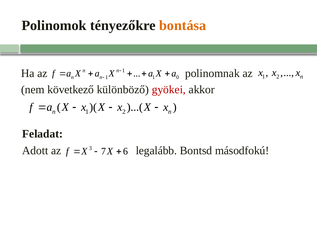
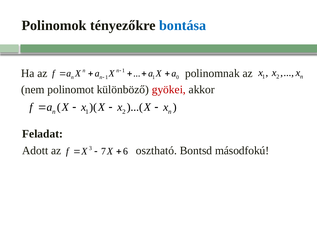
bontása colour: orange -> blue
következő: következő -> polinomot
legalább: legalább -> osztható
